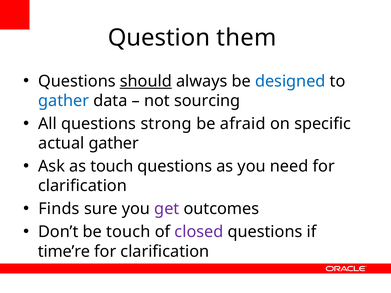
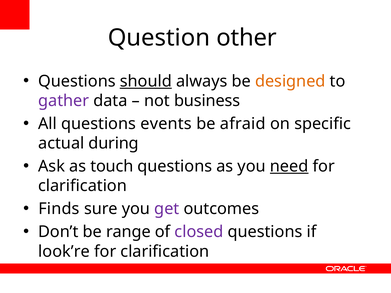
them: them -> other
designed colour: blue -> orange
gather at (64, 101) colour: blue -> purple
sourcing: sourcing -> business
strong: strong -> events
actual gather: gather -> during
need underline: none -> present
be touch: touch -> range
time’re: time’re -> look’re
